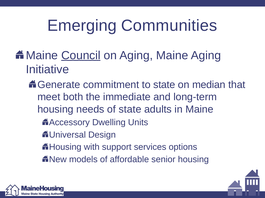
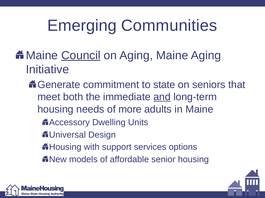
median: median -> seniors
and underline: none -> present
of state: state -> more
